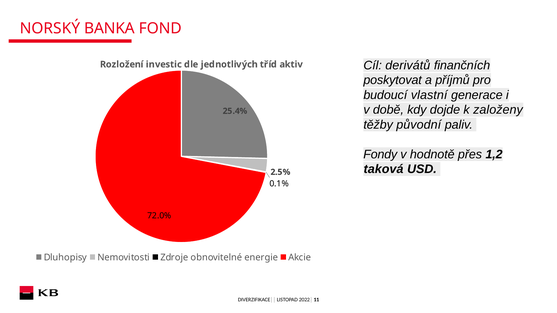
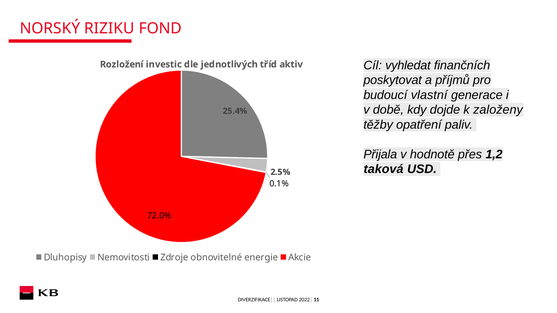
BANKA: BANKA -> RIZIKU
derivátů: derivátů -> vyhledat
původní: původní -> opatření
Fondy: Fondy -> Přijala
